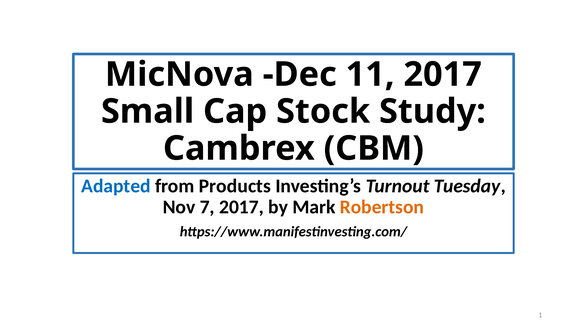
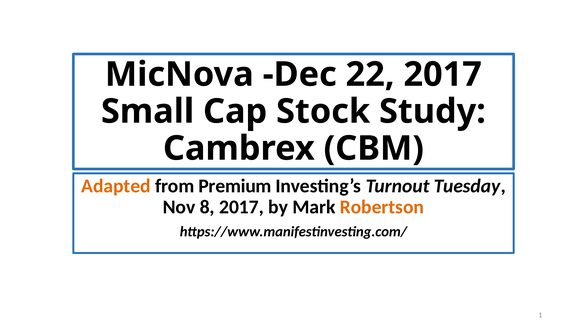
11: 11 -> 22
Adapted colour: blue -> orange
Products: Products -> Premium
7: 7 -> 8
